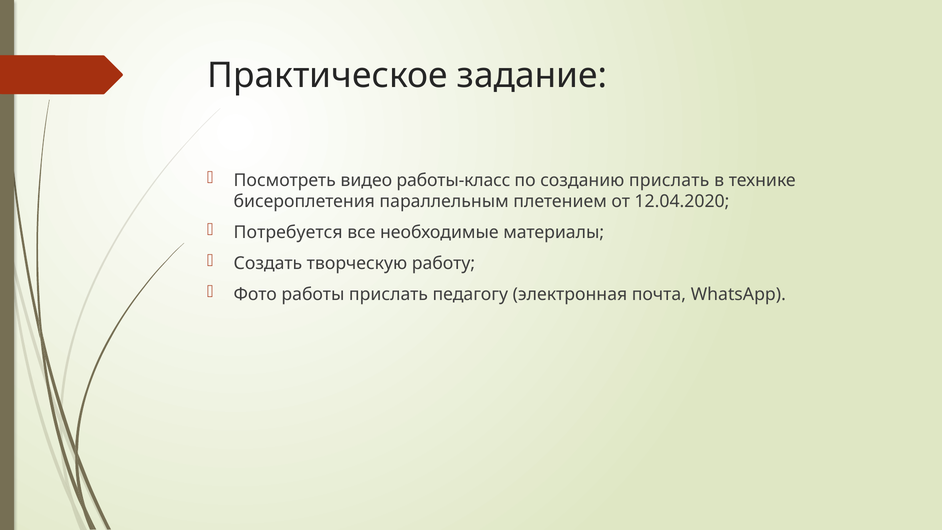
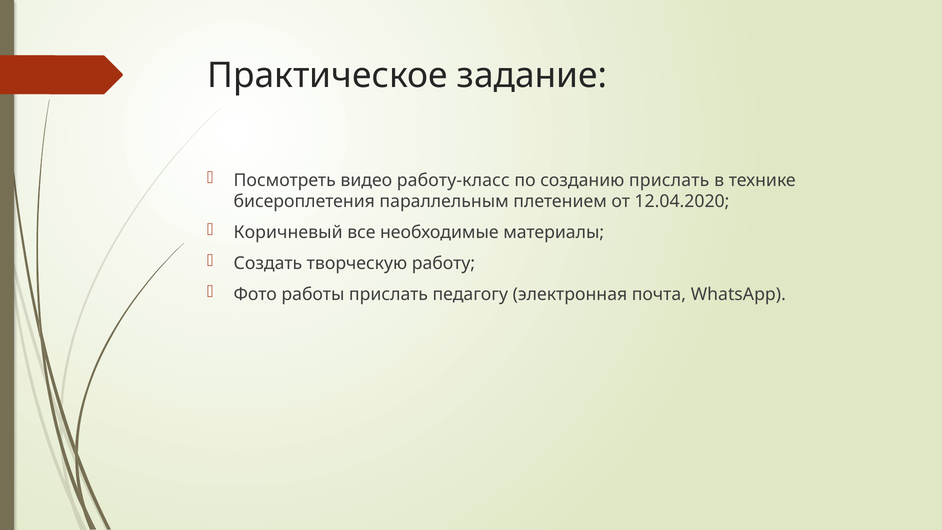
работы-класс: работы-класс -> работу-класс
Потребуется: Потребуется -> Коричневый
